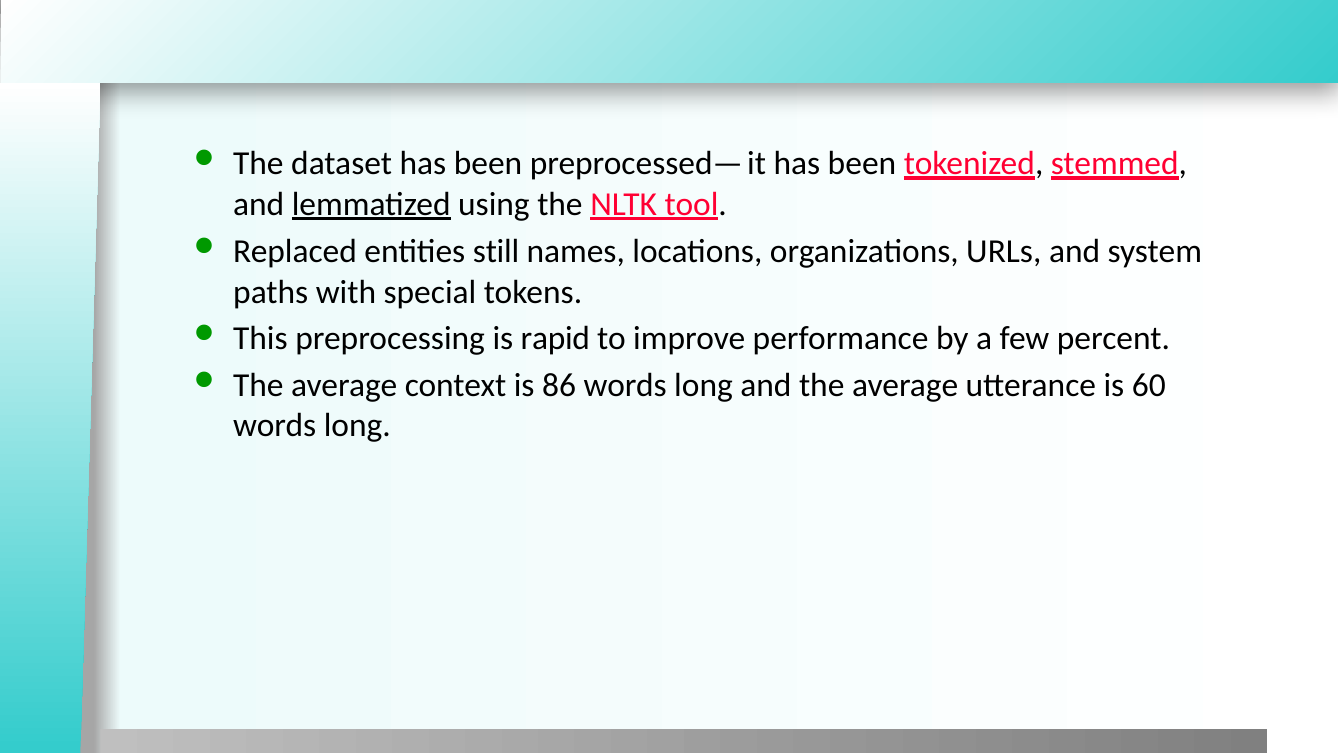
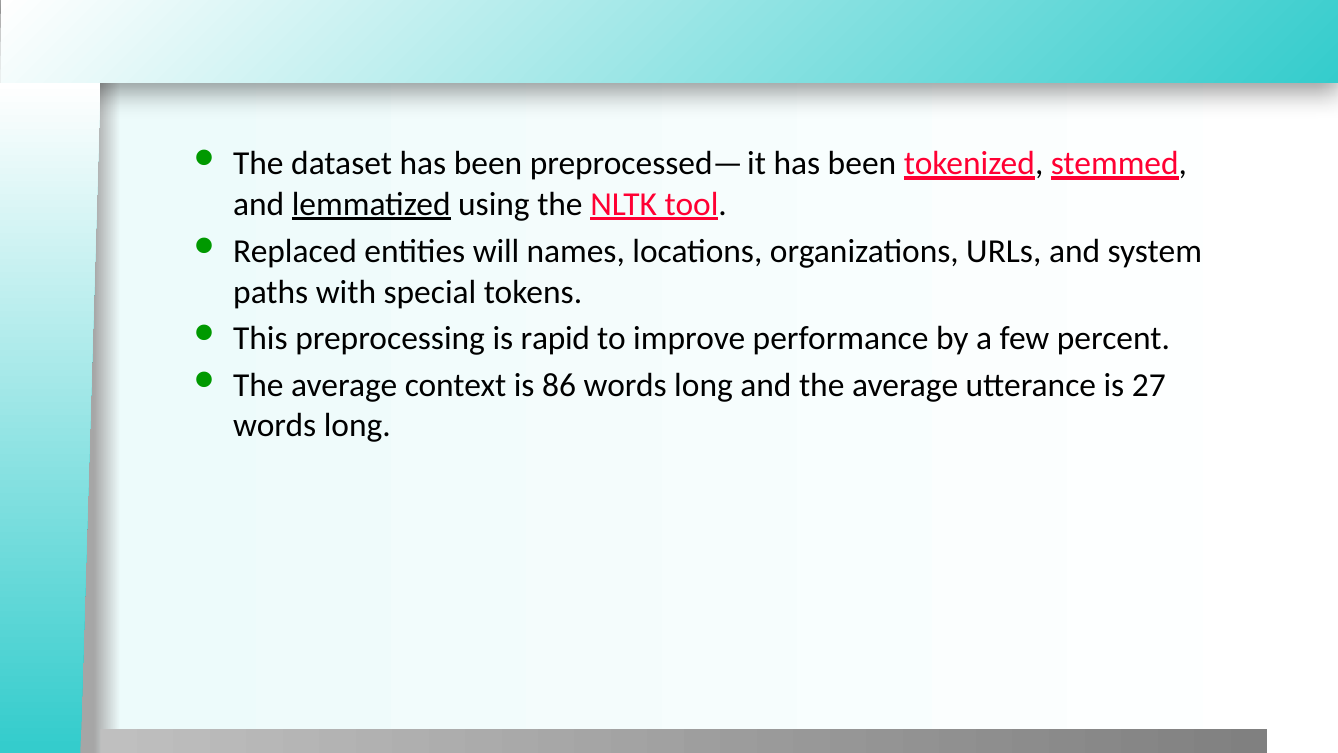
still: still -> will
60: 60 -> 27
